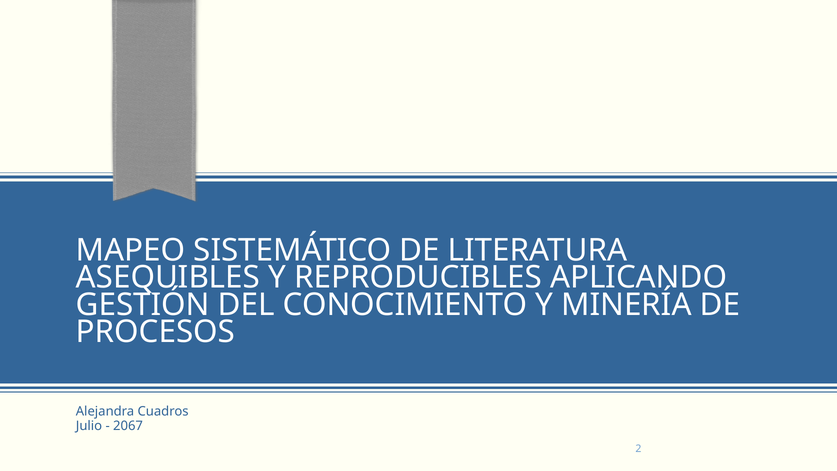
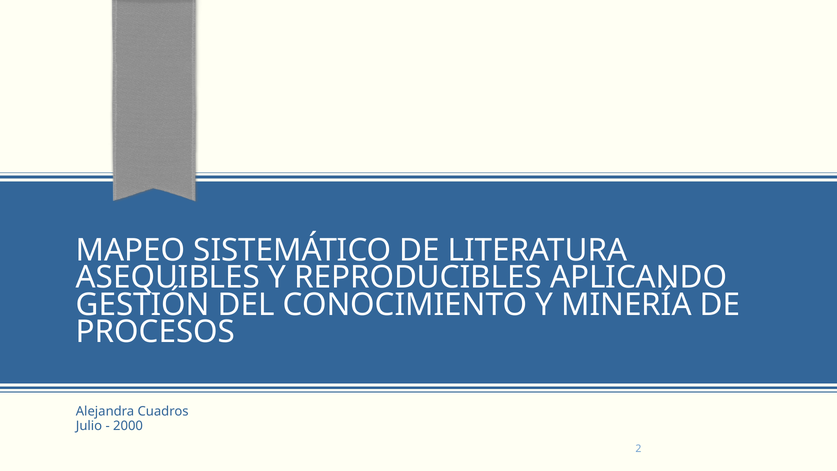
2067: 2067 -> 2000
